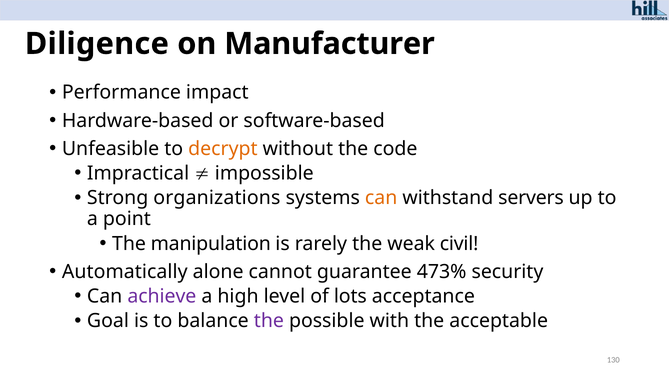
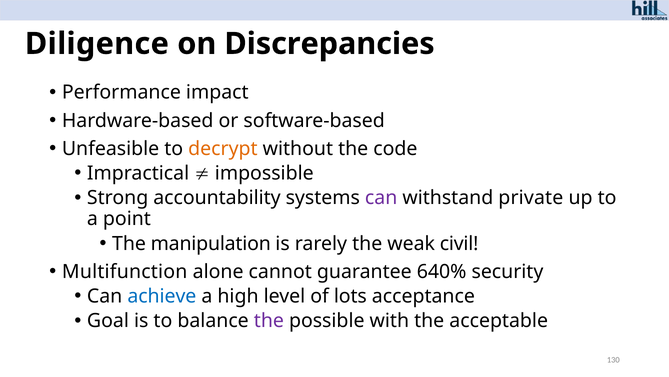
Manufacturer: Manufacturer -> Discrepancies
organizations: organizations -> accountability
can at (381, 198) colour: orange -> purple
servers: servers -> private
Automatically: Automatically -> Multifunction
473%: 473% -> 640%
achieve colour: purple -> blue
